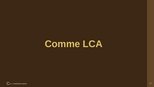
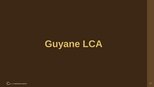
Comme: Comme -> Guyane
